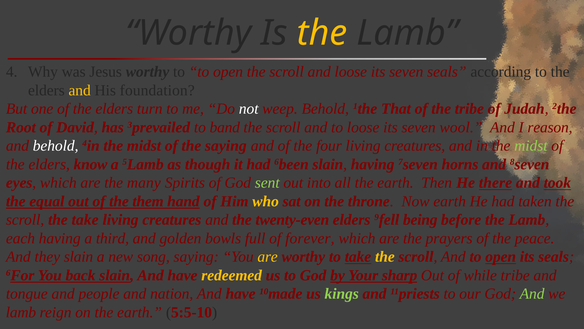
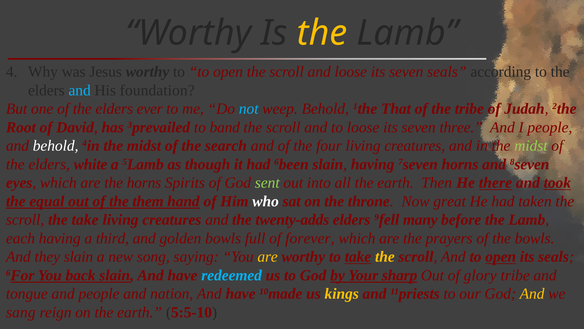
and at (80, 90) colour: yellow -> light blue
turn: turn -> ever
not colour: white -> light blue
wool: wool -> three
I reason: reason -> people
the saying: saying -> search
know: know -> white
the many: many -> horns
who colour: yellow -> white
Now earth: earth -> great
twenty-even: twenty-even -> twenty-adds
being: being -> many
the peace: peace -> bowls
redeemed colour: yellow -> light blue
while: while -> glory
kings colour: light green -> yellow
And at (532, 293) colour: light green -> yellow
lamb at (21, 312): lamb -> sang
